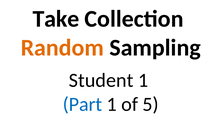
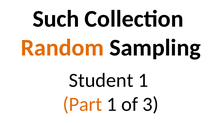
Take: Take -> Such
Part colour: blue -> orange
5: 5 -> 3
